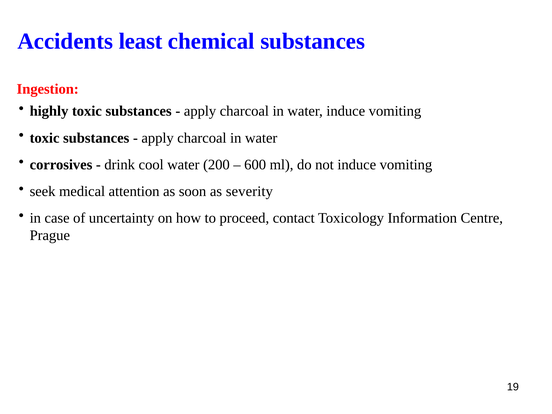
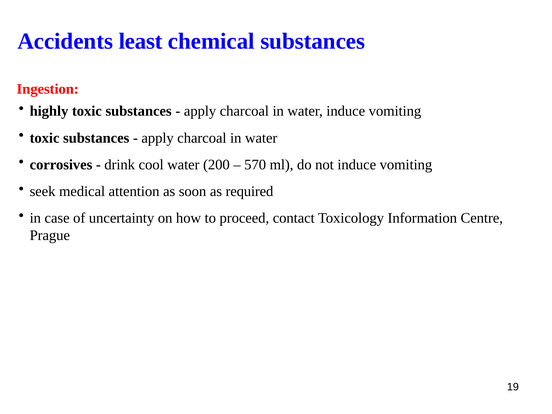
600: 600 -> 570
severity: severity -> required
